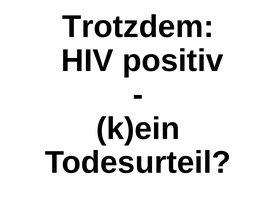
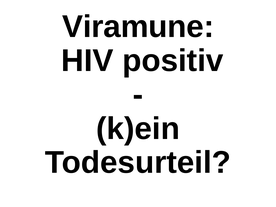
Trotzdem: Trotzdem -> Viramune
